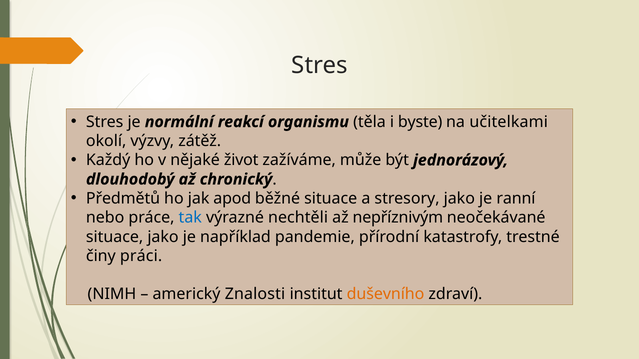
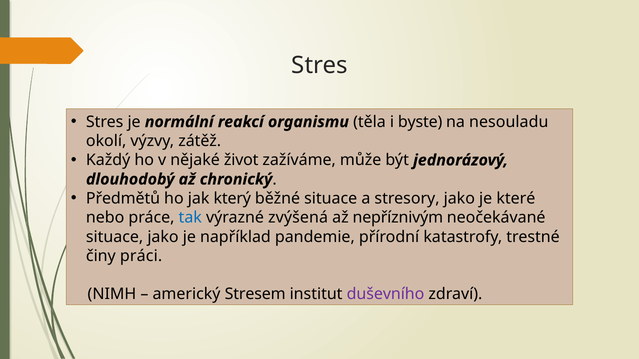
učitelkami: učitelkami -> nesouladu
apod: apod -> který
ranní: ranní -> které
nechtěli: nechtěli -> zvýšená
Znalosti: Znalosti -> Stresem
duševního colour: orange -> purple
